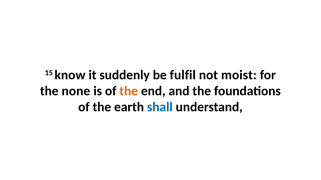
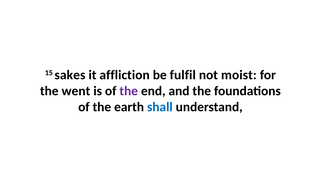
know: know -> sakes
suddenly: suddenly -> affliction
none: none -> went
the at (129, 91) colour: orange -> purple
